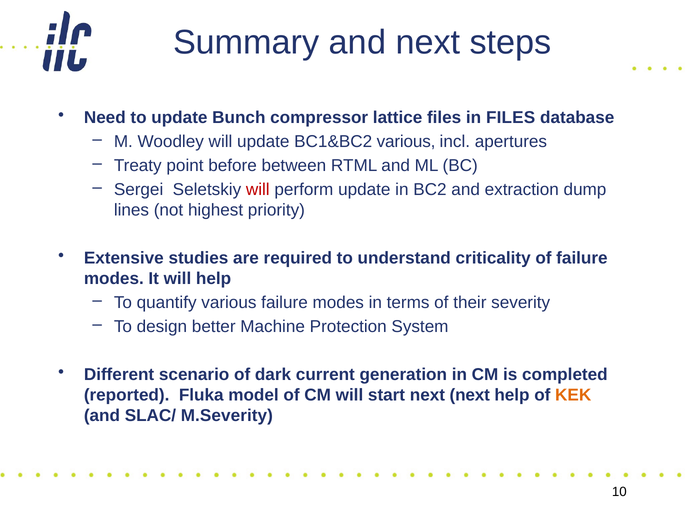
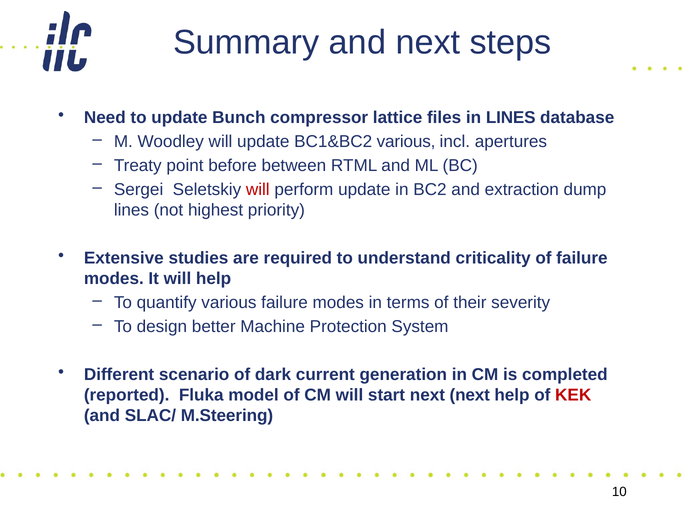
in FILES: FILES -> LINES
KEK colour: orange -> red
M.Severity: M.Severity -> M.Steering
